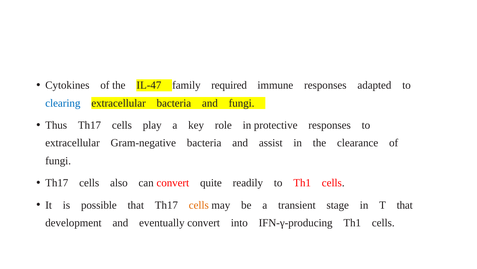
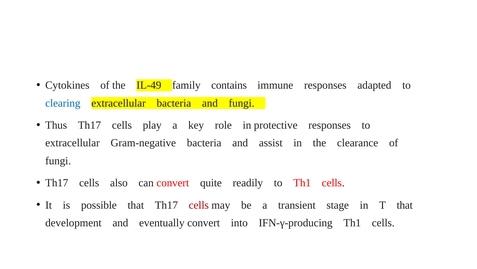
IL-47: IL-47 -> IL-49
required: required -> contains
cells at (199, 205) colour: orange -> red
